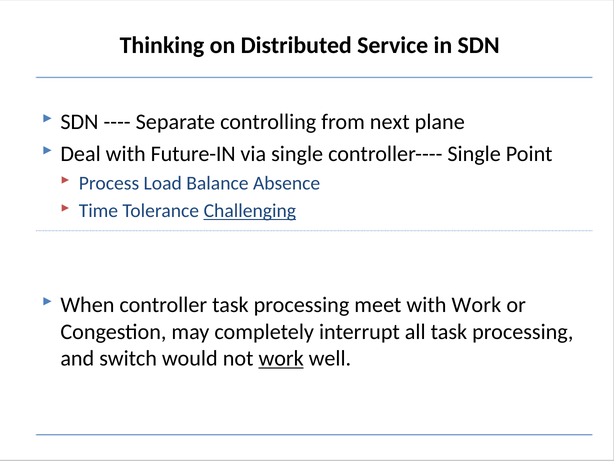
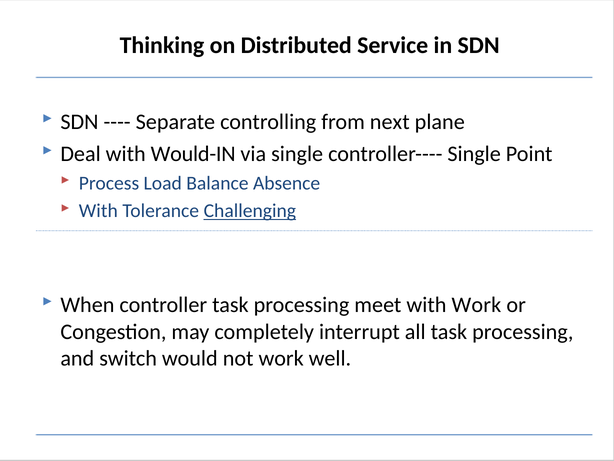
Future-IN: Future-IN -> Would-IN
Time at (98, 211): Time -> With
work at (281, 358) underline: present -> none
